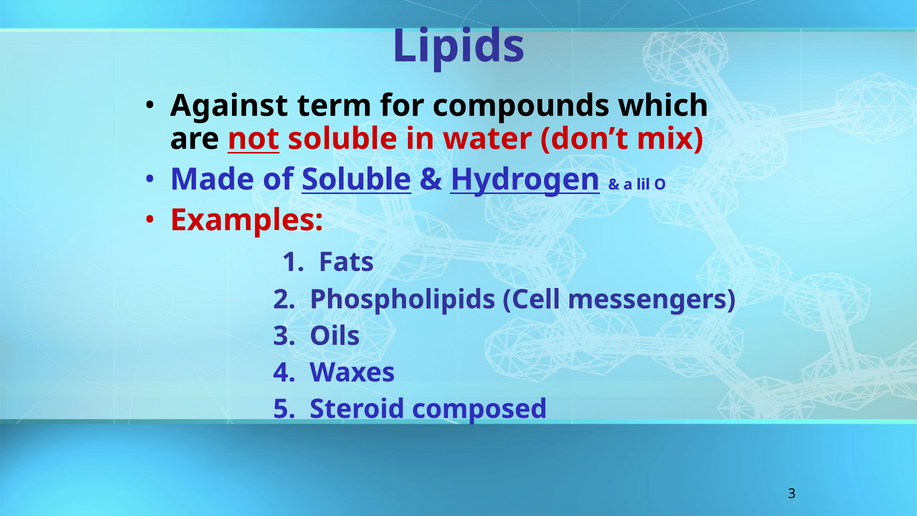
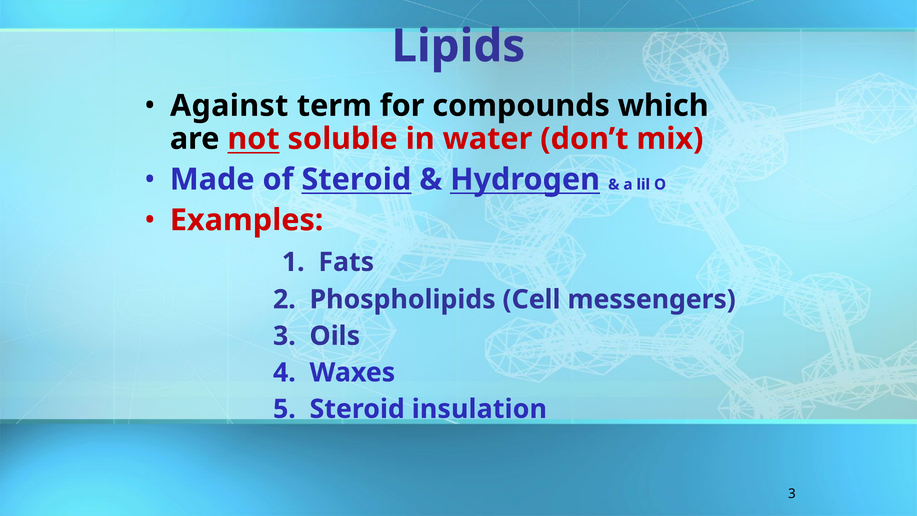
of Soluble: Soluble -> Steroid
composed: composed -> insulation
